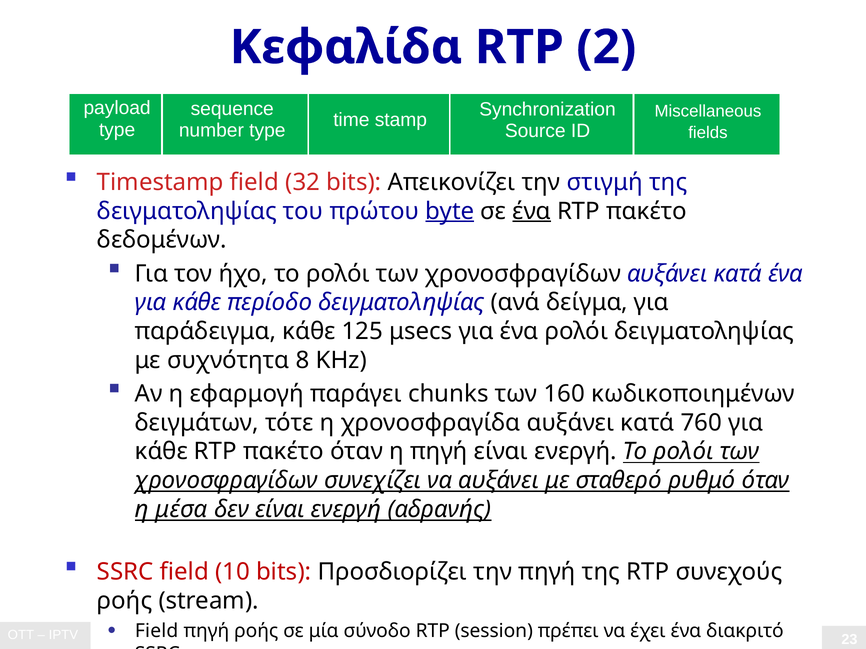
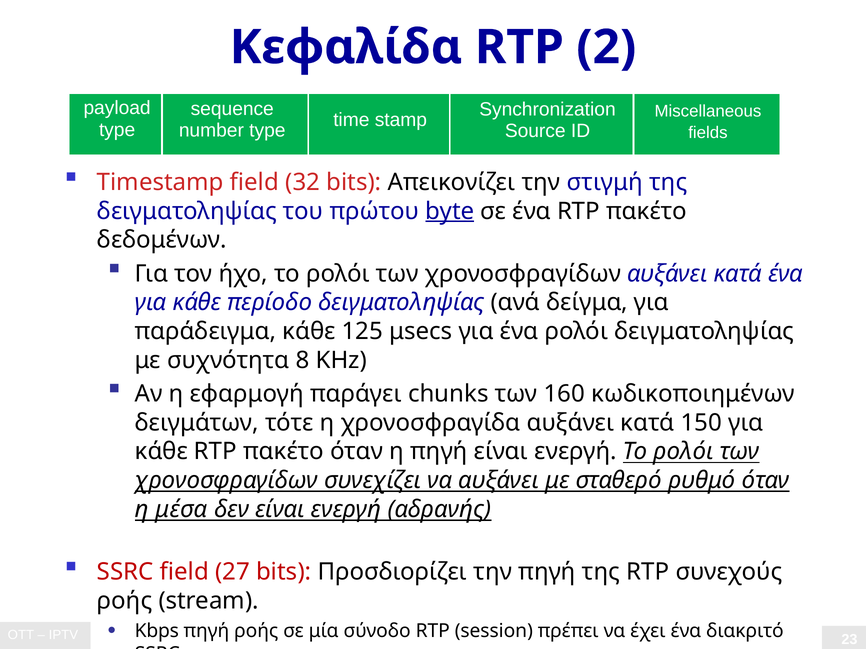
ένα at (532, 211) underline: present -> none
760: 760 -> 150
10: 10 -> 27
Field at (157, 632): Field -> Kbps
